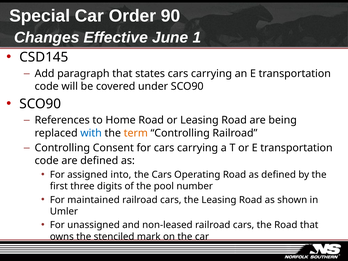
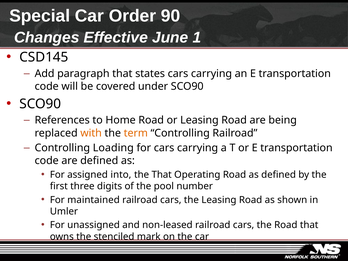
with colour: blue -> orange
Consent: Consent -> Loading
the Cars: Cars -> That
